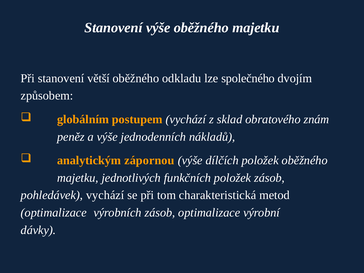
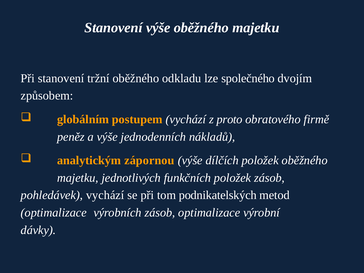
větší: větší -> tržní
sklad: sklad -> proto
znám: znám -> firmě
charakteristická: charakteristická -> podnikatelských
